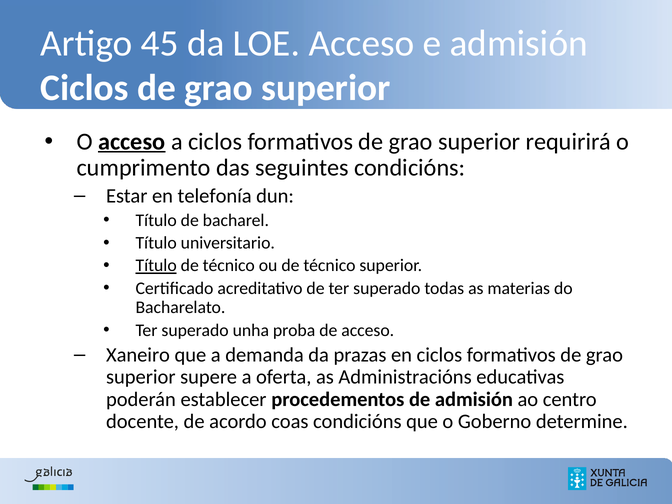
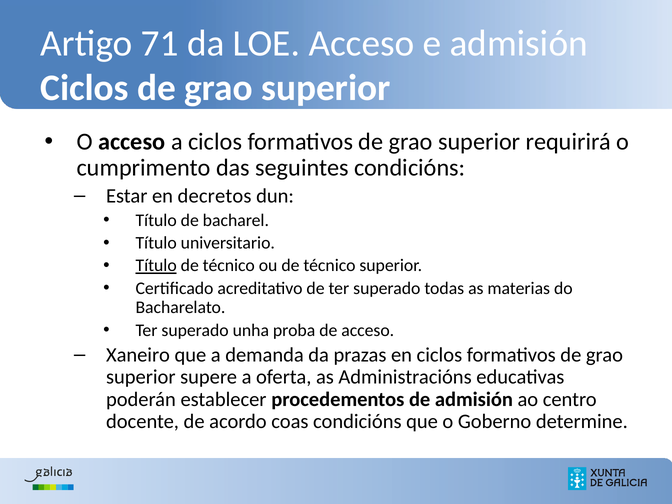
45: 45 -> 71
acceso at (132, 142) underline: present -> none
telefonía: telefonía -> decretos
